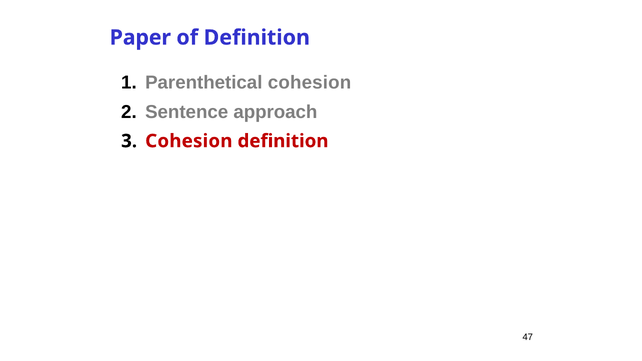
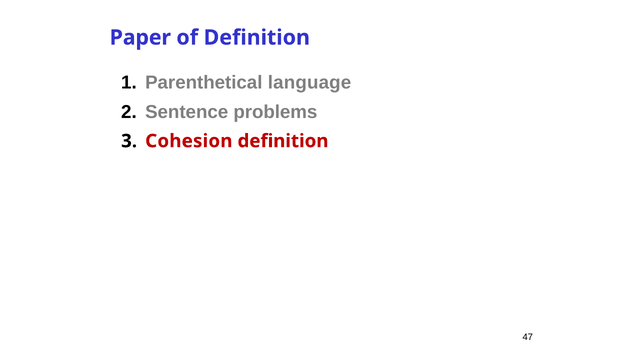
Parenthetical cohesion: cohesion -> language
approach: approach -> problems
